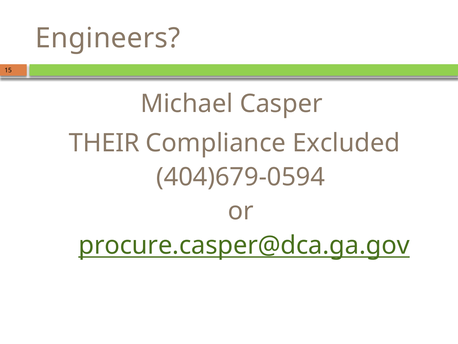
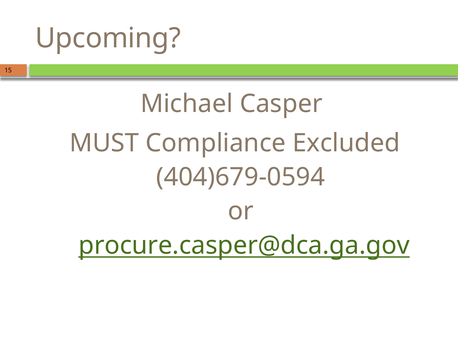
Engineers: Engineers -> Upcoming
THEIR: THEIR -> MUST
